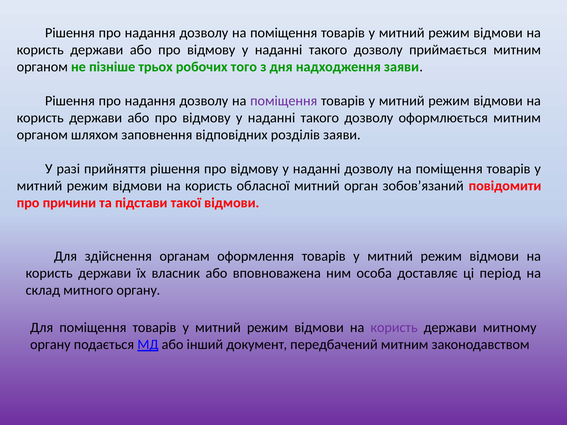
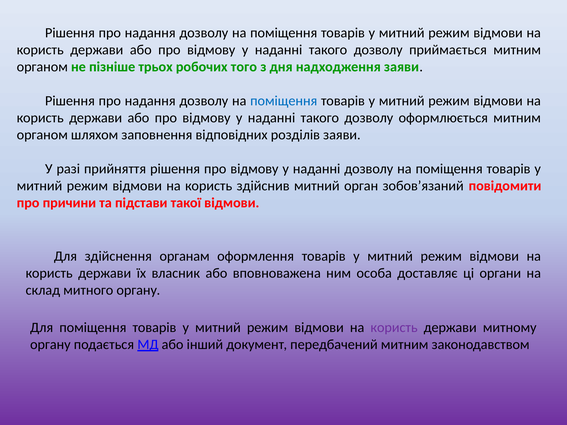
поміщення at (284, 101) colour: purple -> blue
обласної: обласної -> здійснив
період: період -> органи
